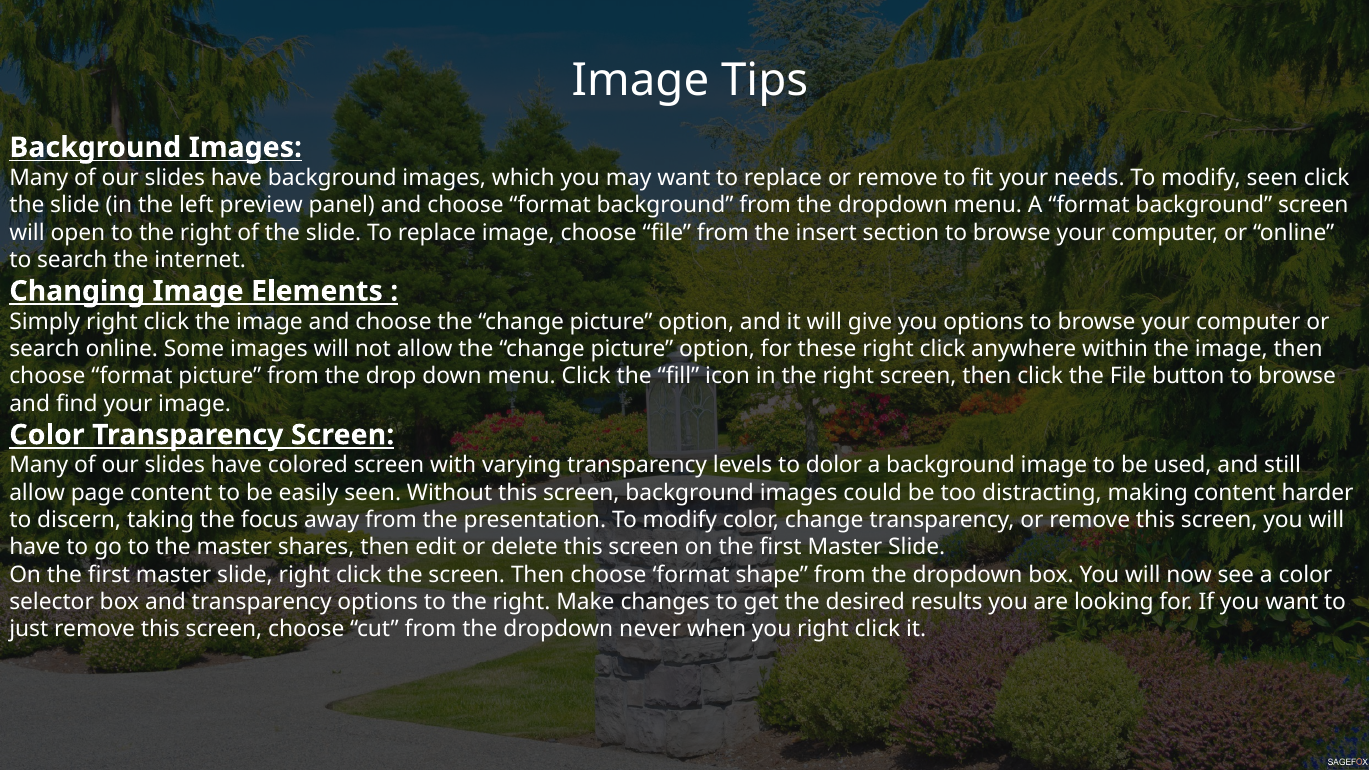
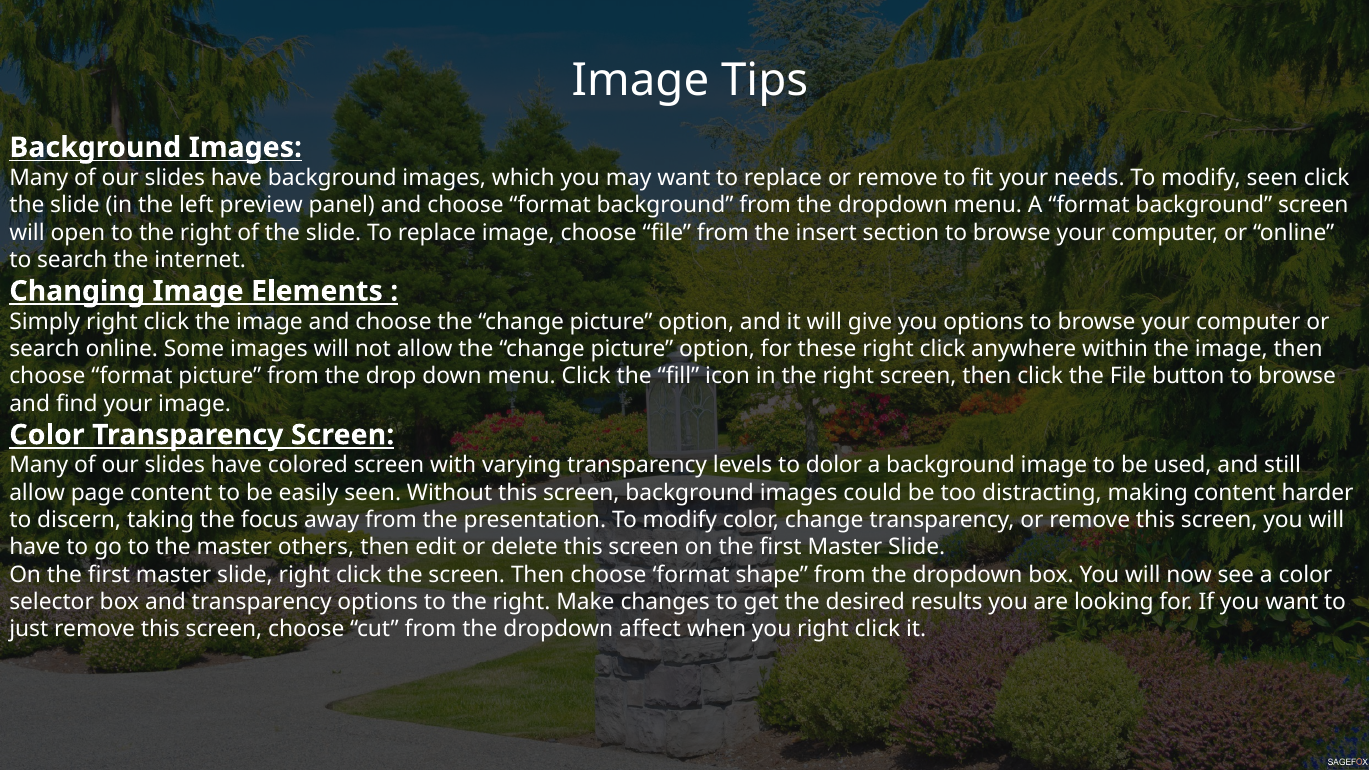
shares: shares -> others
never: never -> affect
